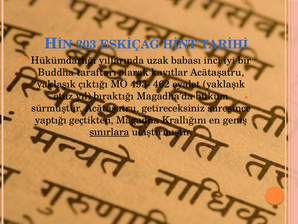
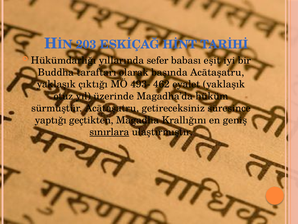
203 underline: present -> none
uzak: uzak -> sefer
inci: inci -> eşit
kayıtlar: kayıtlar -> başında
bıraktığı: bıraktığı -> üzerinde
